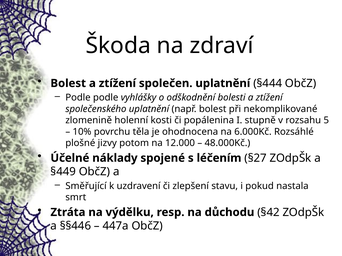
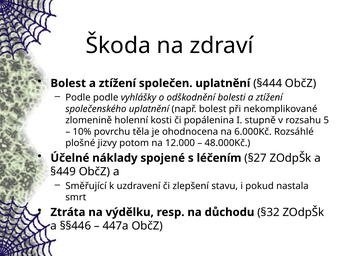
§42: §42 -> §32
